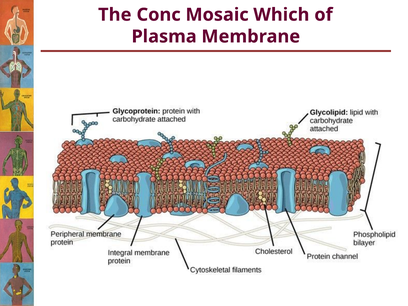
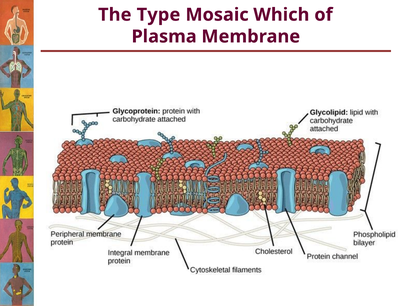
Conc: Conc -> Type
